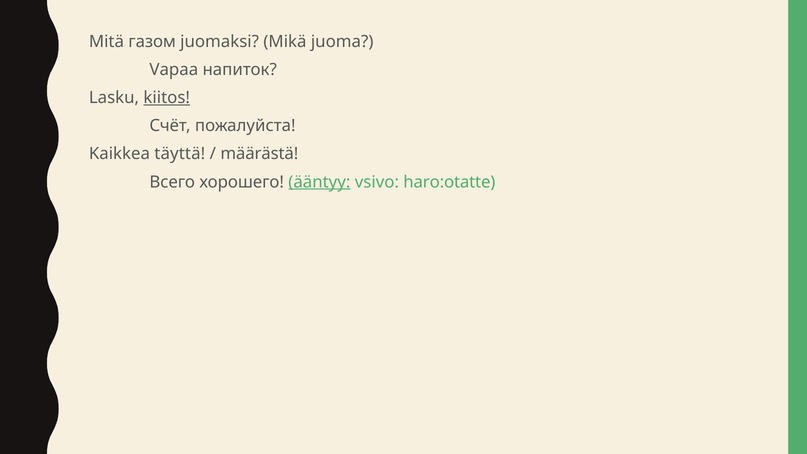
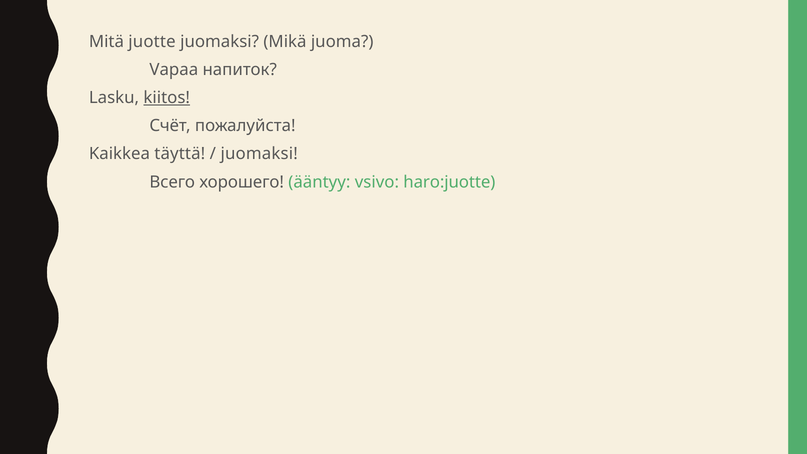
газом: газом -> juotte
määrästä at (259, 154): määrästä -> juomaksi
ääntyy underline: present -> none
haro:otatte: haro:otatte -> haro:juotte
